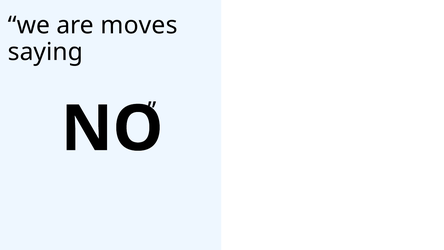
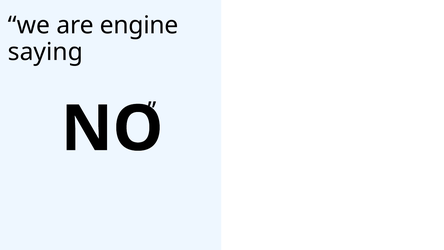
moves: moves -> engine
